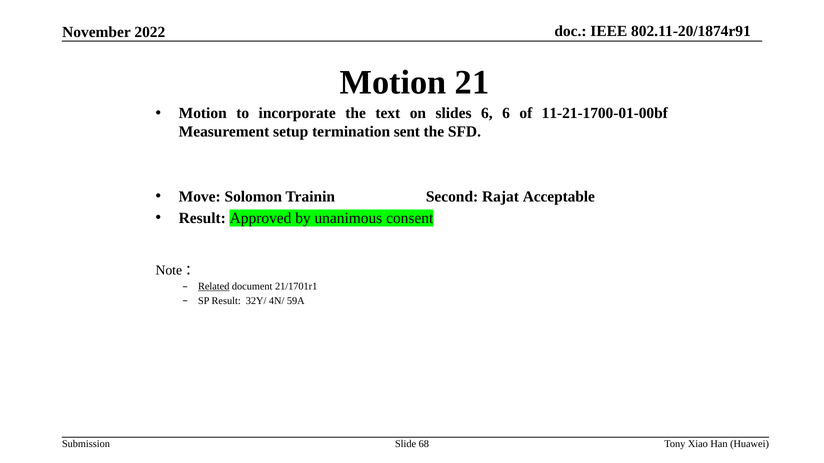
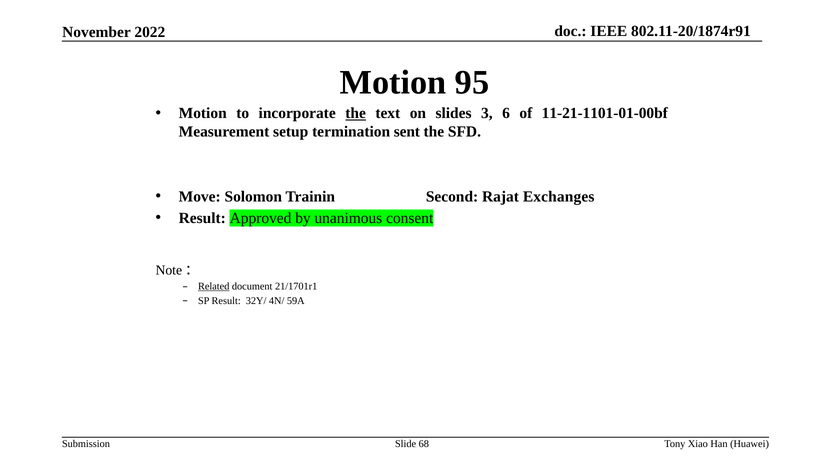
21: 21 -> 95
the at (356, 113) underline: none -> present
slides 6: 6 -> 3
11-21-1700-01-00bf: 11-21-1700-01-00bf -> 11-21-1101-01-00bf
Acceptable: Acceptable -> Exchanges
